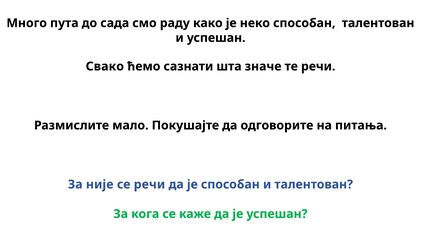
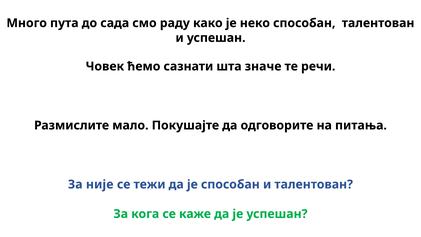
Свако: Свако -> Човек
се речи: речи -> тежи
